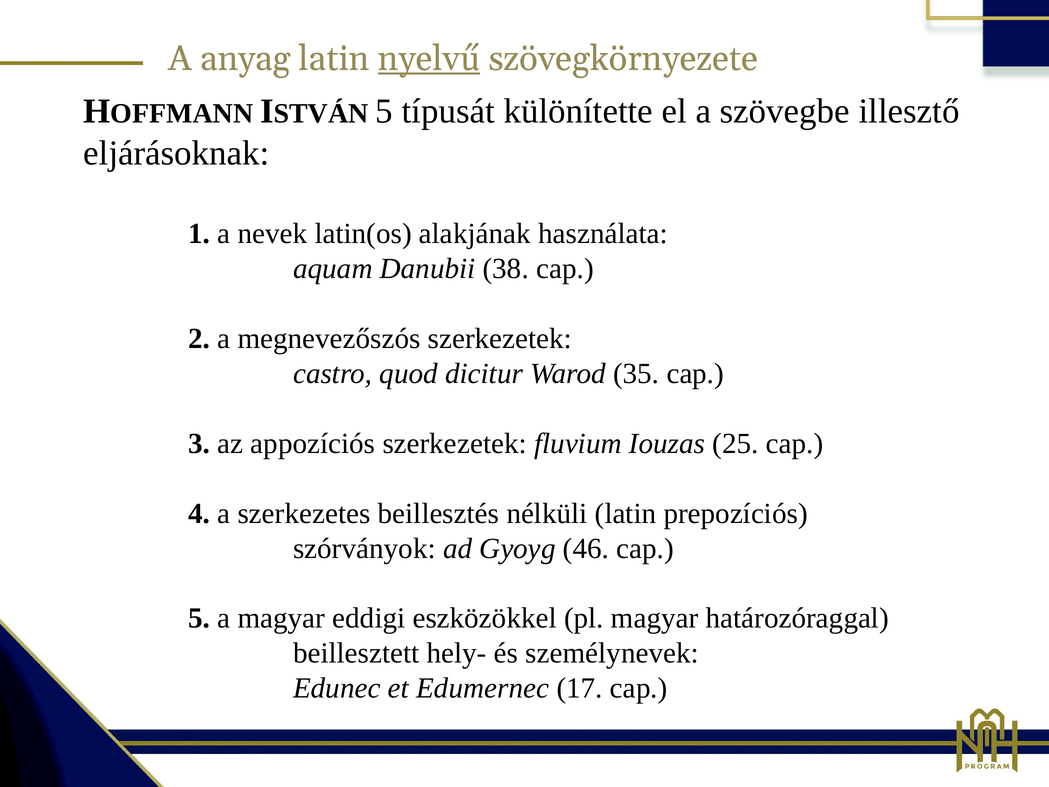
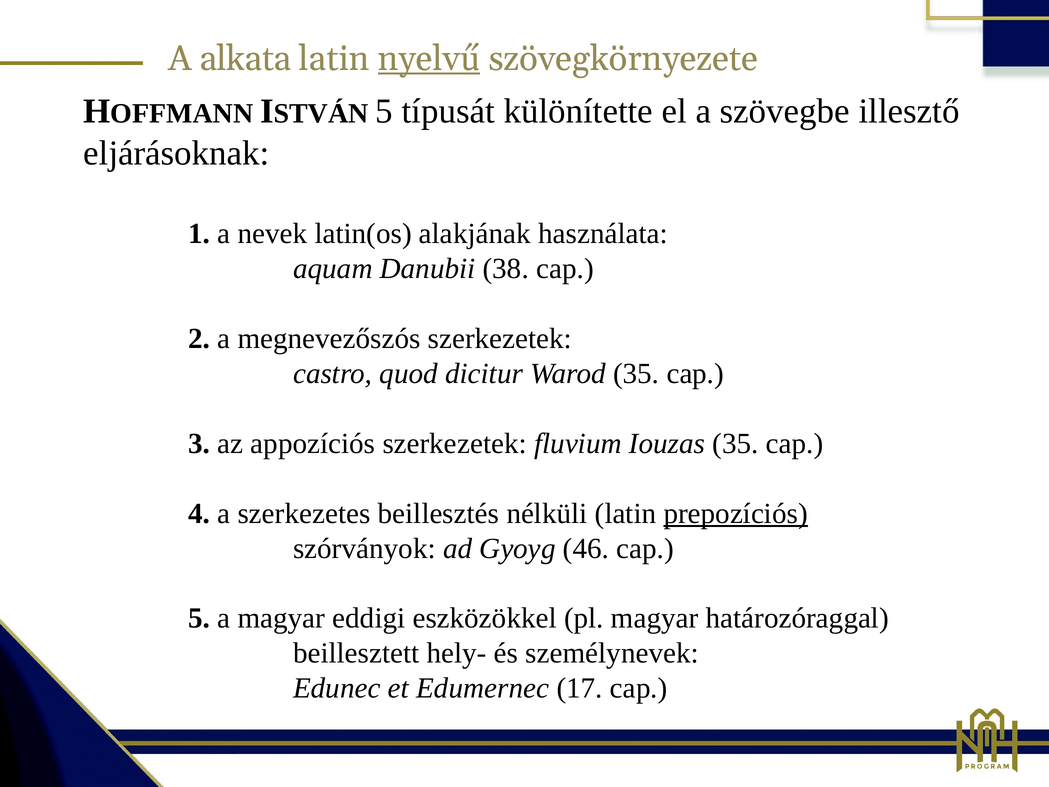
anyag: anyag -> alkata
Iouzas 25: 25 -> 35
prepozíciós underline: none -> present
